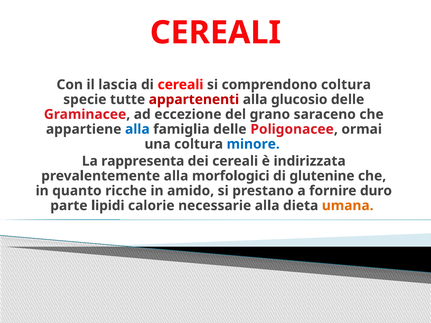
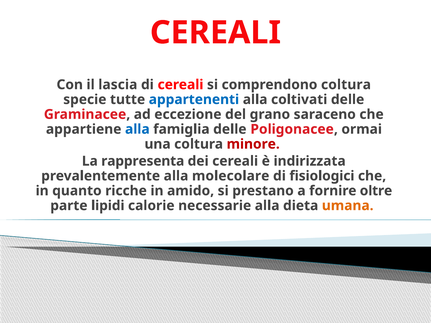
appartenenti colour: red -> blue
glucosio: glucosio -> coltivati
minore colour: blue -> red
morfologici: morfologici -> molecolare
glutenine: glutenine -> fisiologici
duro: duro -> oltre
